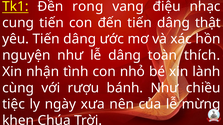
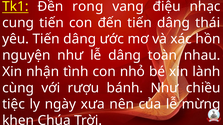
thật: thật -> thái
thích: thích -> nhau
